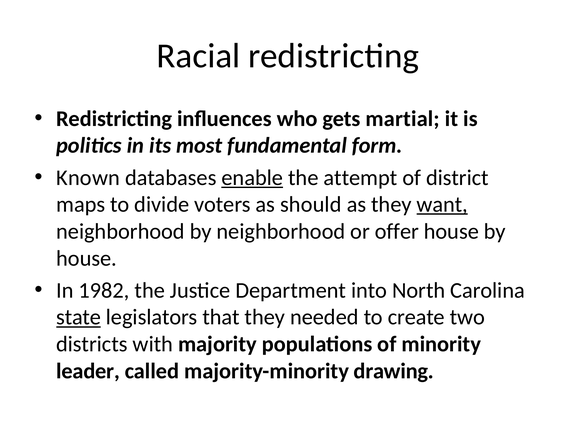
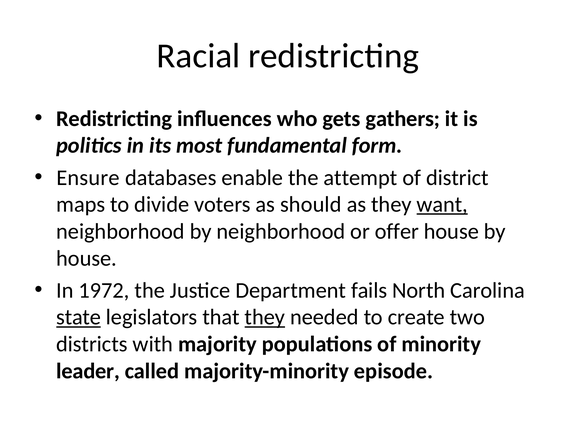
martial: martial -> gathers
Known: Known -> Ensure
enable underline: present -> none
1982: 1982 -> 1972
into: into -> fails
they at (265, 317) underline: none -> present
drawing: drawing -> episode
